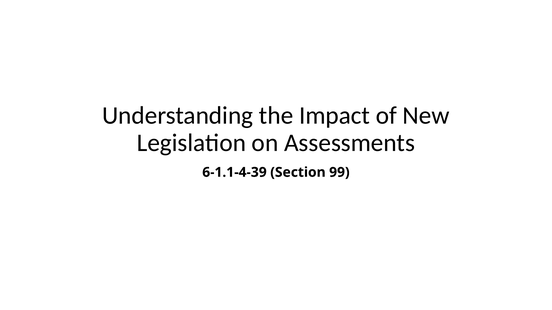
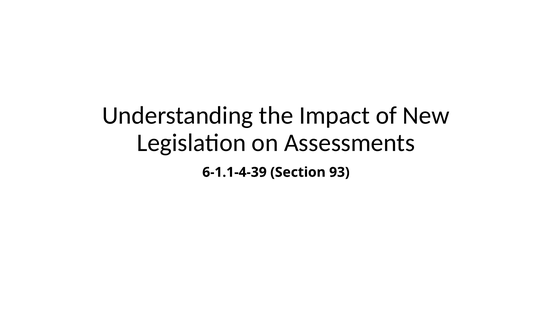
99: 99 -> 93
